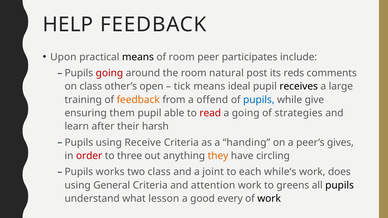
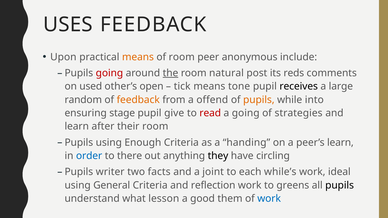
HELP: HELP -> USES
means at (138, 57) colour: black -> orange
participates: participates -> anonymous
the underline: none -> present
on class: class -> used
ideal: ideal -> tone
training: training -> random
pupils at (259, 100) colour: blue -> orange
give: give -> into
them: them -> stage
able: able -> give
their harsh: harsh -> room
Receive: Receive -> Enough
peer’s gives: gives -> learn
order colour: red -> blue
three: three -> there
they colour: orange -> black
works: works -> writer
two class: class -> facts
does: does -> ideal
attention: attention -> reflection
every: every -> them
work at (269, 199) colour: black -> blue
